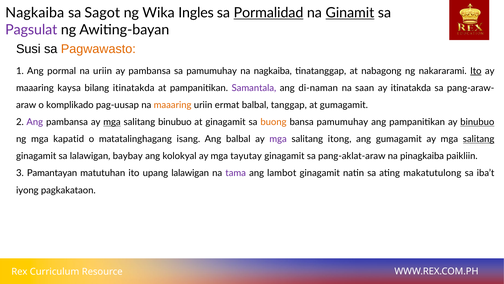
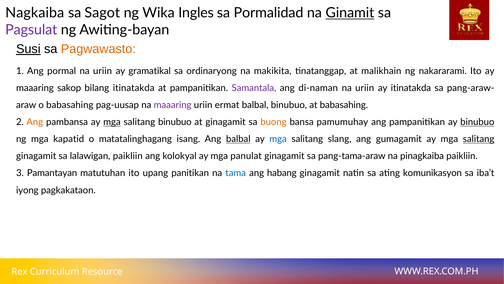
Pormalidad underline: present -> none
Susi underline: none -> present
ay pambansa: pambansa -> gramatikal
sa pamumuhay: pamumuhay -> ordinaryong
na nagkaiba: nagkaiba -> makikita
nabagong: nabagong -> malikhain
Ito at (476, 71) underline: present -> none
kaysa: kaysa -> sakop
saan at (365, 88): saan -> uriin
o komplikado: komplikado -> babasahing
maaaring at (173, 105) colour: orange -> purple
balbal tanggap: tanggap -> binubuo
at gumagamit: gumagamit -> babasahing
Ang at (35, 122) colour: purple -> orange
balbal at (238, 139) underline: none -> present
mga at (278, 139) colour: purple -> blue
itong: itong -> slang
lalawigan baybay: baybay -> paikliin
tayutay: tayutay -> panulat
pang-aklat-araw: pang-aklat-araw -> pang-tama-araw
upang lalawigan: lalawigan -> panitikan
tama colour: purple -> blue
lambot: lambot -> habang
makatutulong: makatutulong -> komunikasyon
